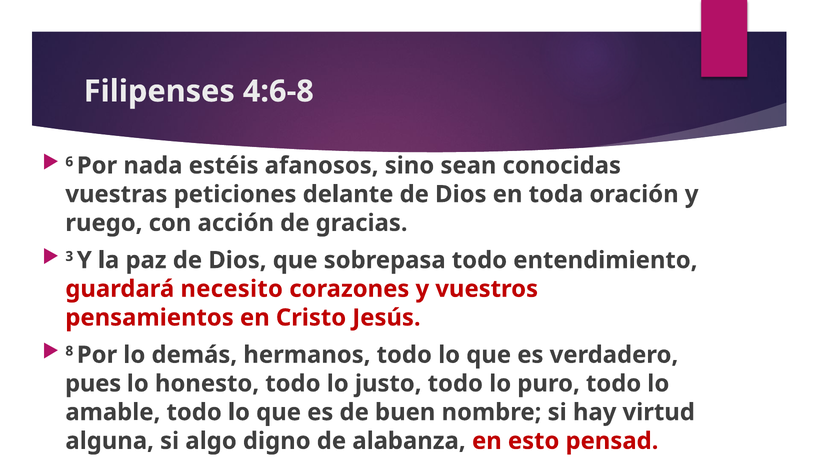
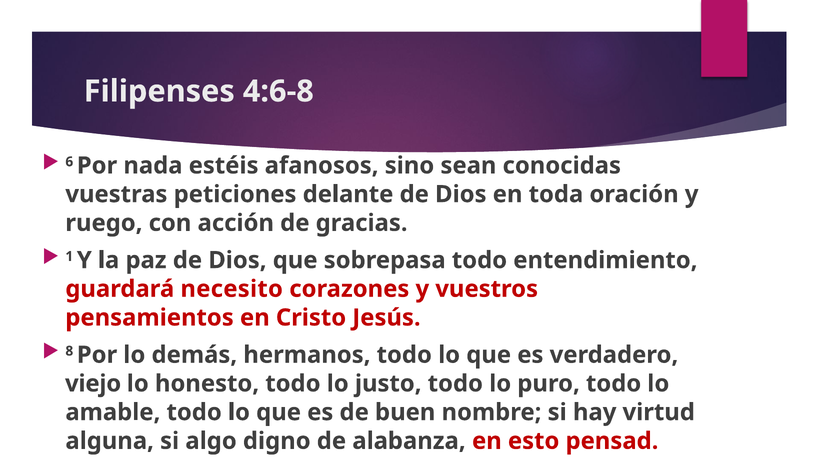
3: 3 -> 1
pues: pues -> viejo
